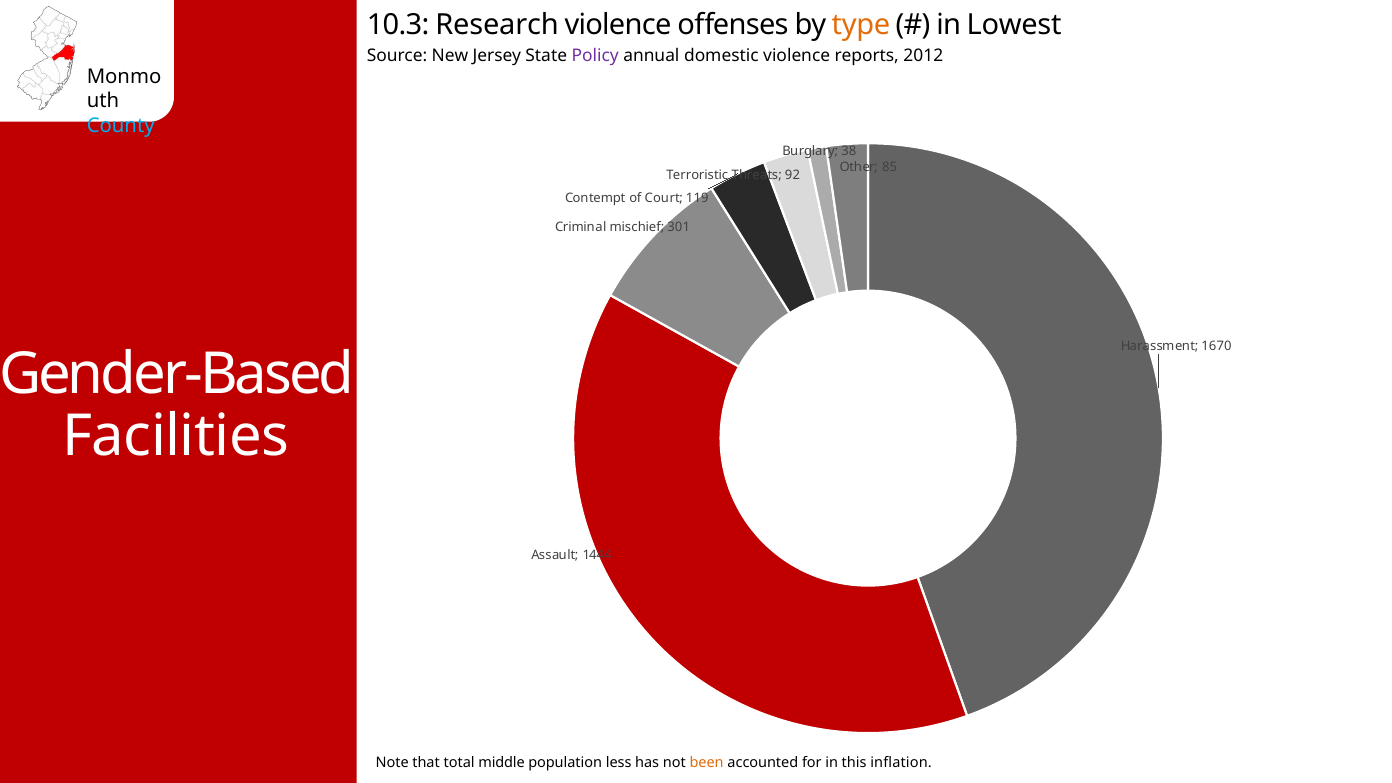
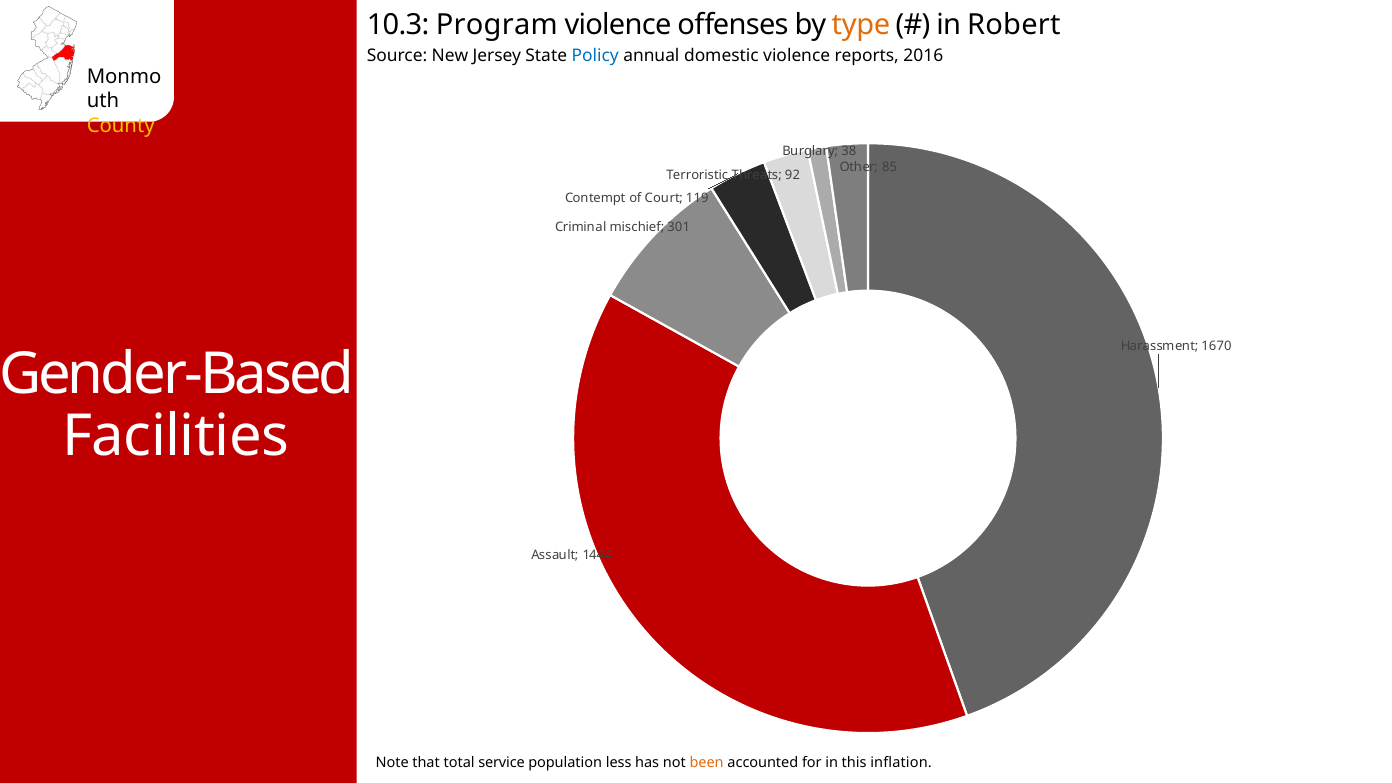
Research: Research -> Program
Lowest: Lowest -> Robert
Policy colour: purple -> blue
2012: 2012 -> 2016
County colour: light blue -> yellow
middle: middle -> service
